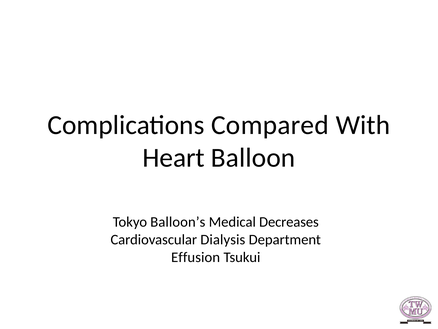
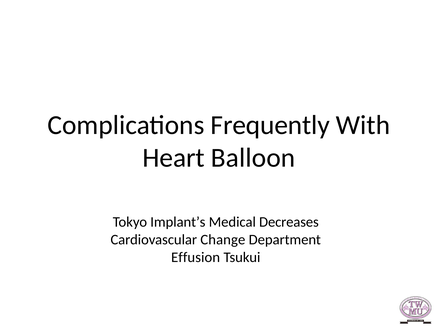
Compared: Compared -> Frequently
Balloon’s: Balloon’s -> Implant’s
Dialysis: Dialysis -> Change
